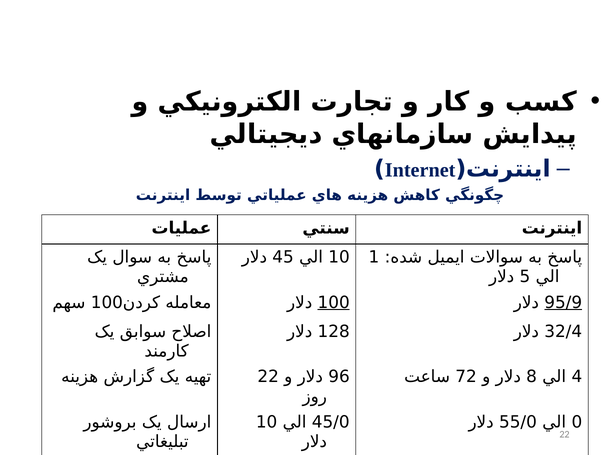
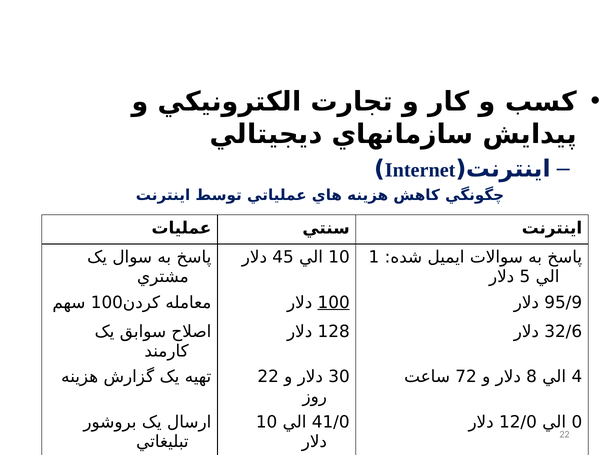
95/9 underline: present -> none
32/4: 32/4 -> 32/6
96: 96 -> 30
45/0: 45/0 -> 41/0
55/0: 55/0 -> 12/0
